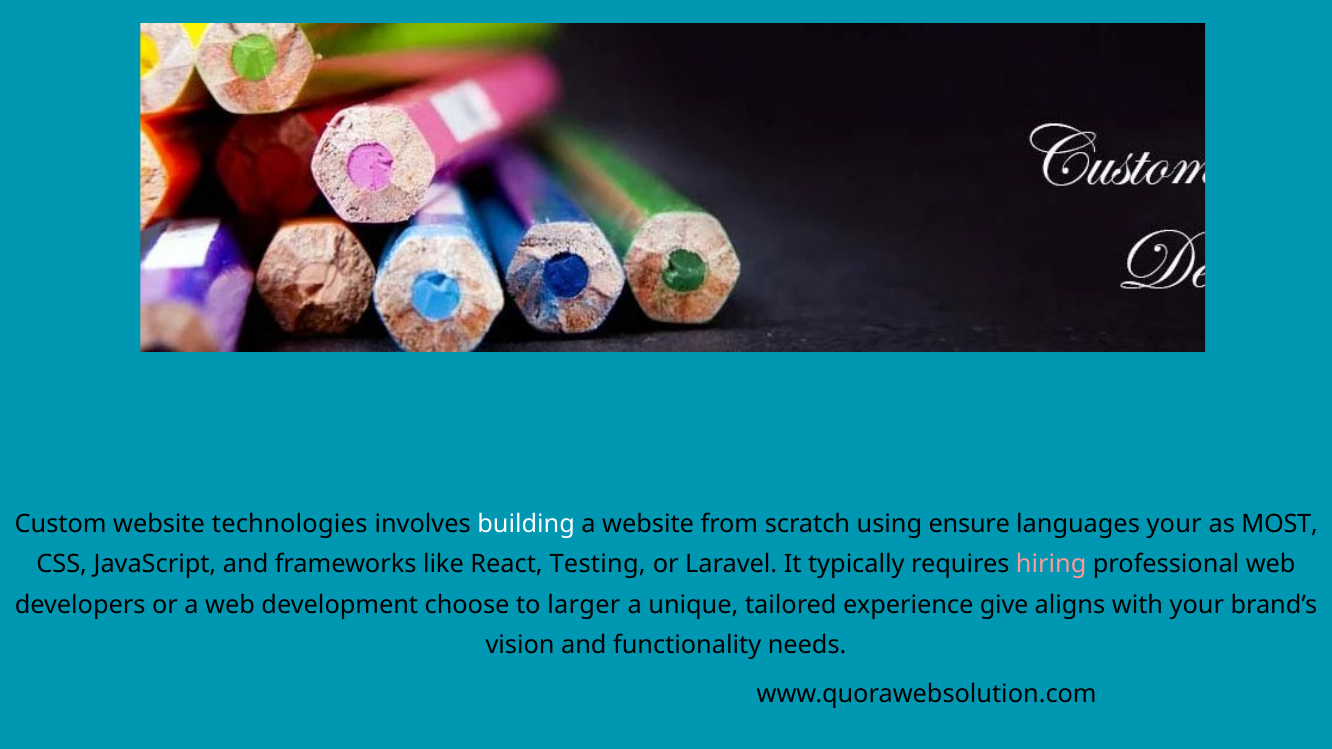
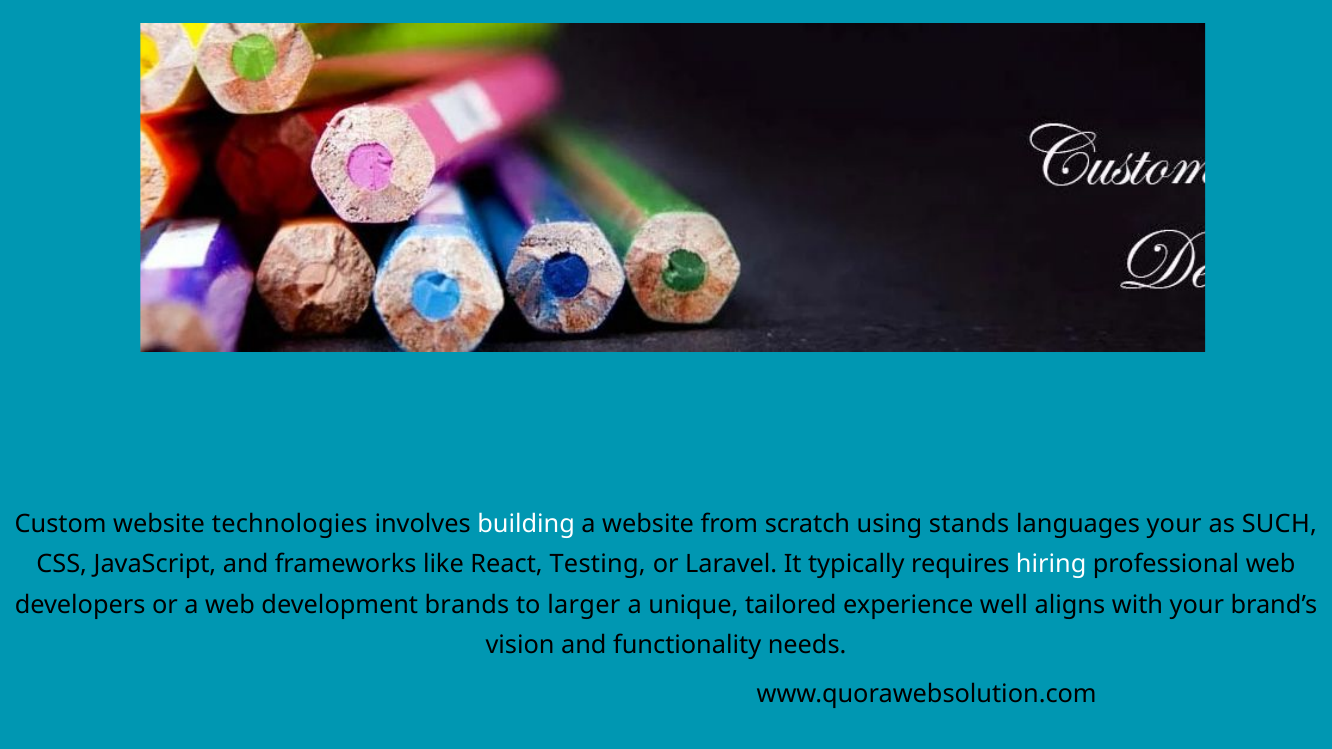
ensure: ensure -> stands
MOST: MOST -> SUCH
hiring colour: pink -> white
choose: choose -> brands
give: give -> well
